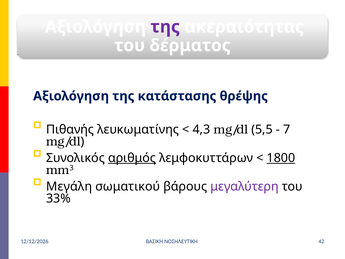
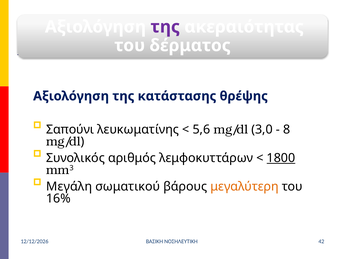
Πιθανής: Πιθανής -> Σαπούνι
4,3: 4,3 -> 5,6
5,5: 5,5 -> 3,0
7: 7 -> 8
αριθμός underline: present -> none
μεγαλύτερη colour: purple -> orange
33%: 33% -> 16%
